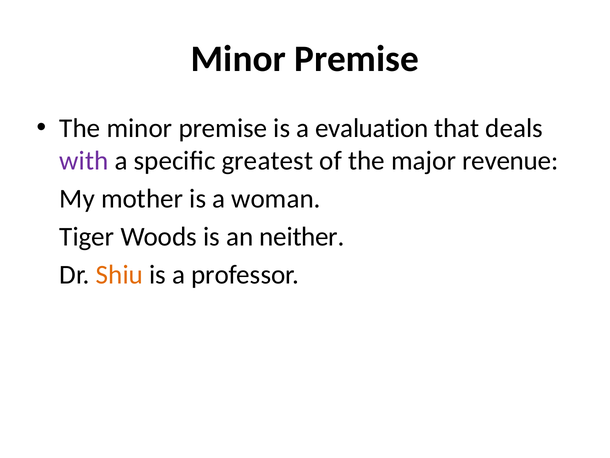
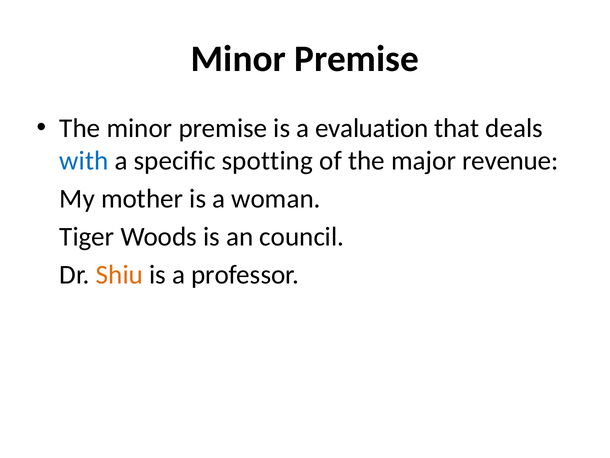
with colour: purple -> blue
greatest: greatest -> spotting
neither: neither -> council
